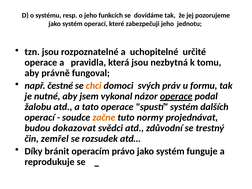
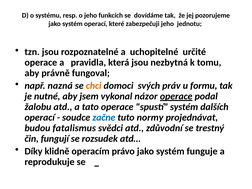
čestné: čestné -> nazná
začne colour: orange -> blue
dokazovat: dokazovat -> fatalismus
zemřel: zemřel -> fungují
bránit: bránit -> klidně
